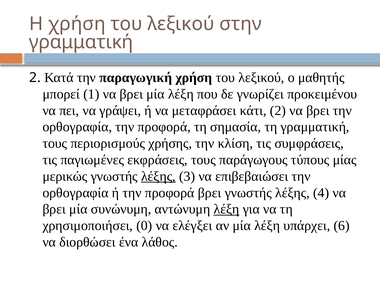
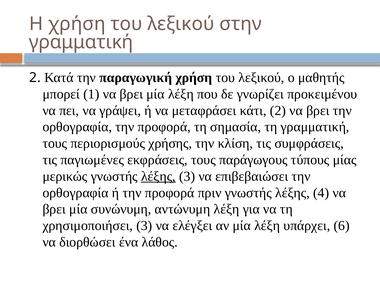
προφορά βρει: βρει -> πριν
λέξη at (226, 209) underline: present -> none
χρησιμοποιήσει 0: 0 -> 3
